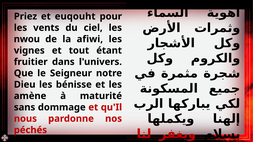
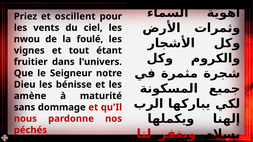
euqouht: euqouht -> oscillent
afiwi: afiwi -> foulé
